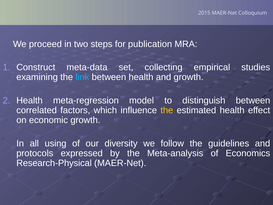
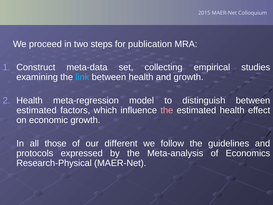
correlated at (37, 110): correlated -> estimated
the at (167, 110) colour: yellow -> pink
using: using -> those
diversity: diversity -> different
